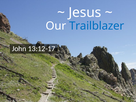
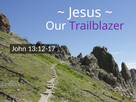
Trailblazer colour: blue -> purple
